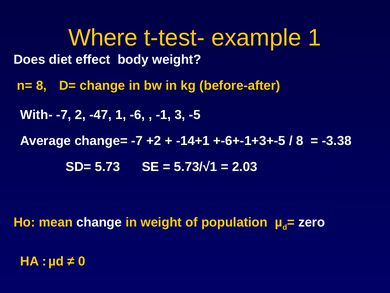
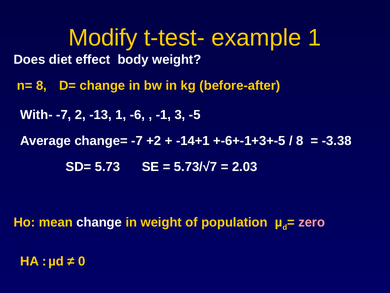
Where: Where -> Modify
-47: -47 -> -13
5.73/√1: 5.73/√1 -> 5.73/√7
zero colour: white -> pink
